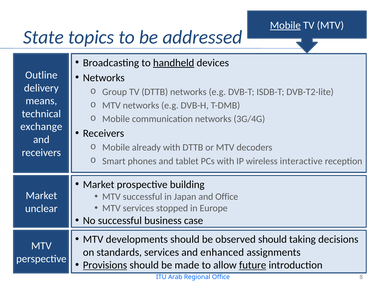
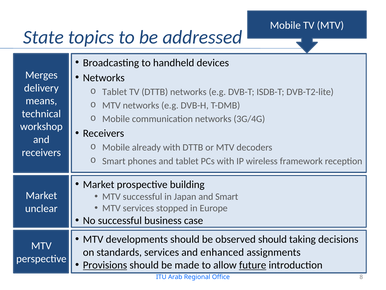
Mobile at (285, 25) underline: present -> none
handheld underline: present -> none
Outline: Outline -> Merges
Group at (115, 92): Group -> Tablet
exchange: exchange -> workshop
interactive: interactive -> framework
and Office: Office -> Smart
